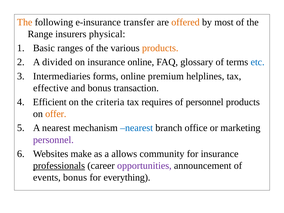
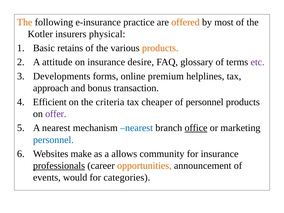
transfer: transfer -> practice
Range: Range -> Kotler
ranges: ranges -> retains
divided: divided -> attitude
insurance online: online -> desire
etc colour: blue -> purple
Intermediaries: Intermediaries -> Developments
effective: effective -> approach
requires: requires -> cheaper
offer colour: orange -> purple
office underline: none -> present
personnel at (53, 140) colour: purple -> blue
opportunities colour: purple -> orange
events bonus: bonus -> would
everything: everything -> categories
